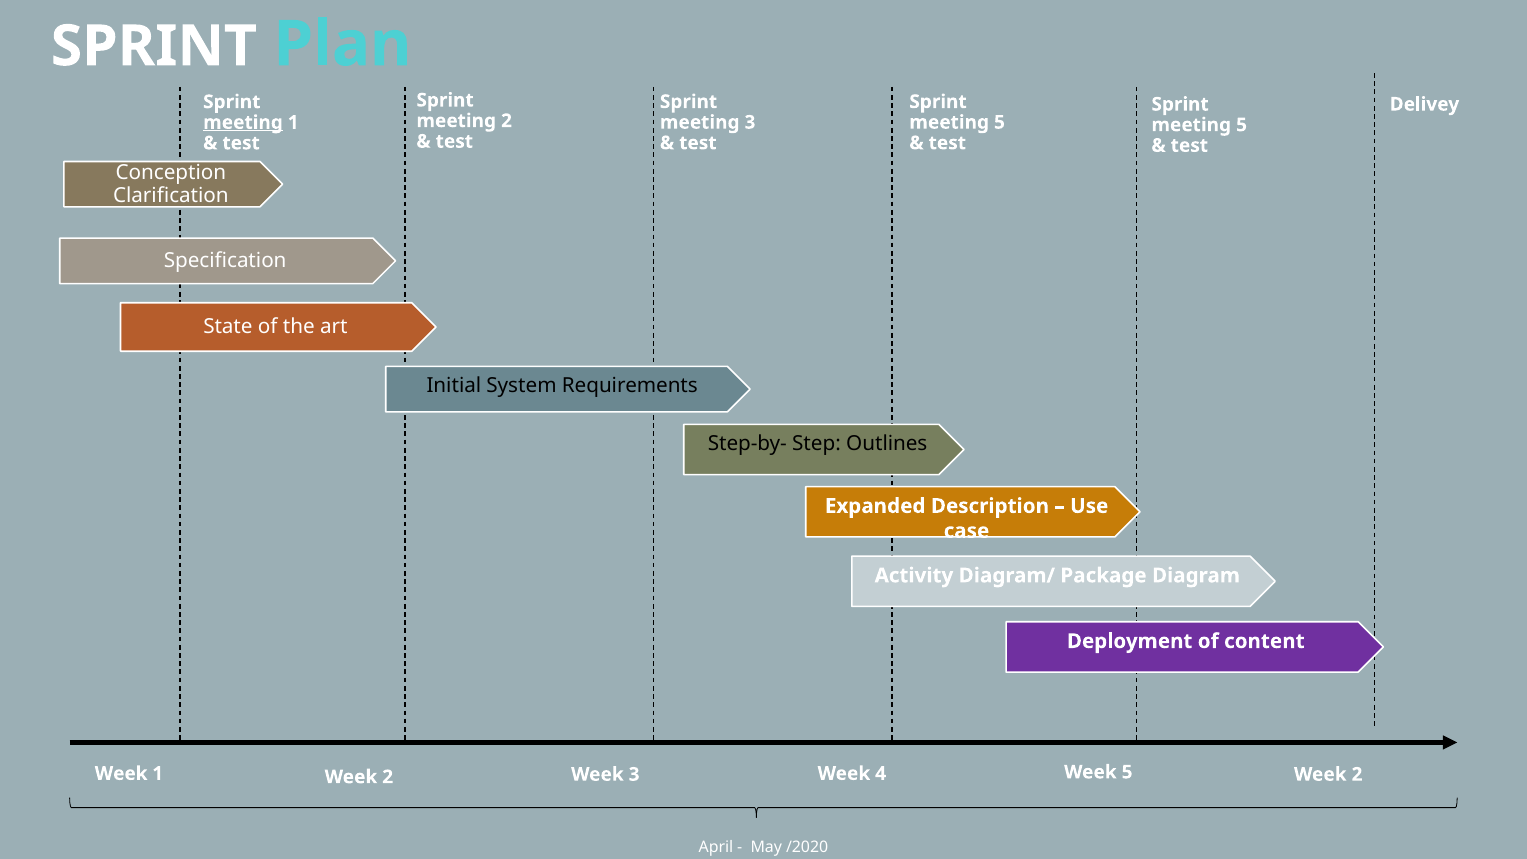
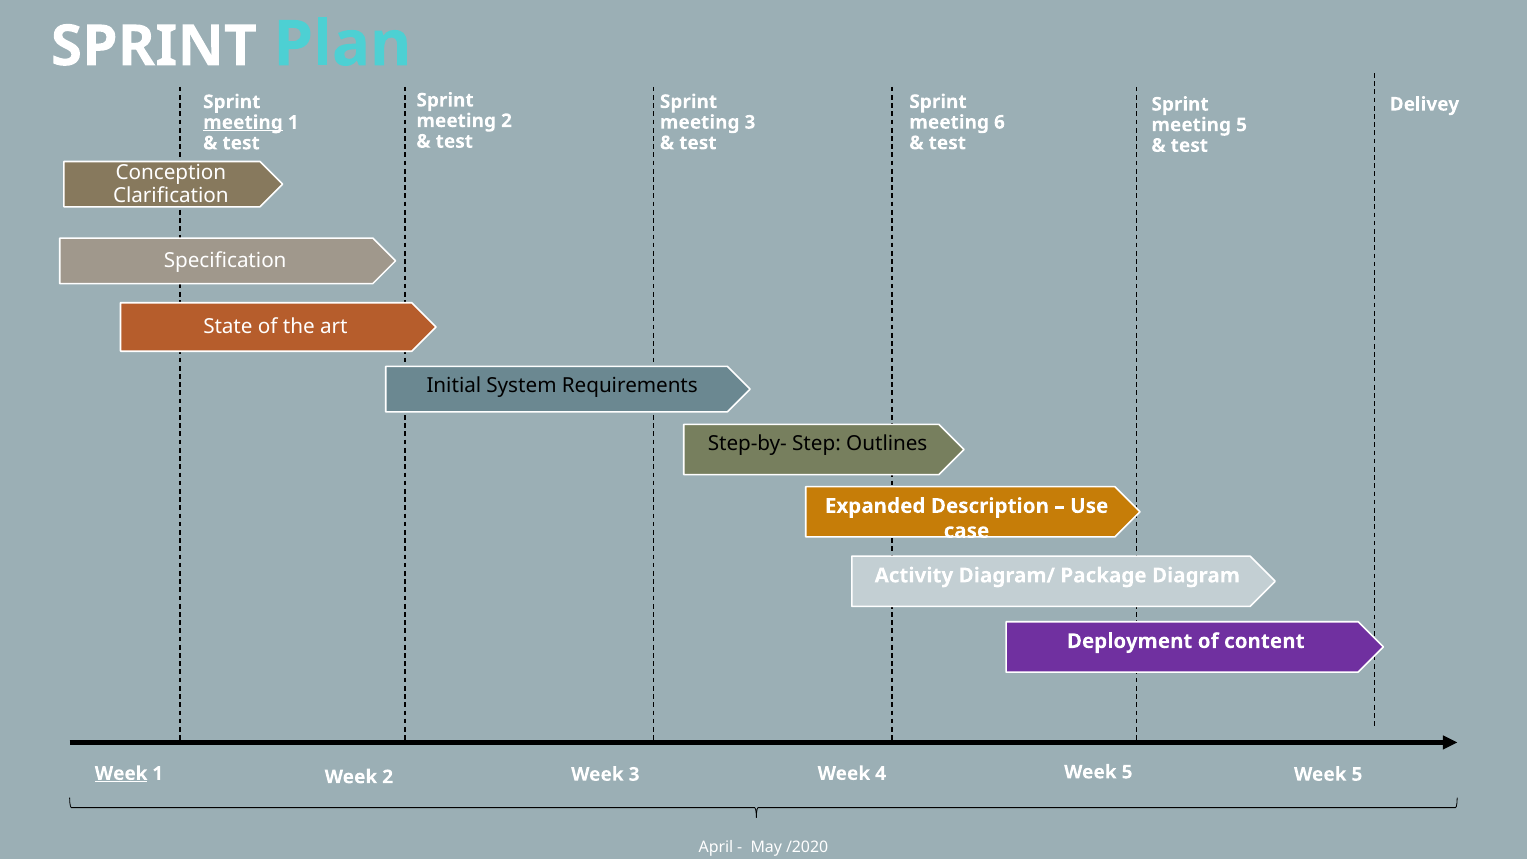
5 at (999, 122): 5 -> 6
Week at (121, 774) underline: none -> present
5 Week 2: 2 -> 5
